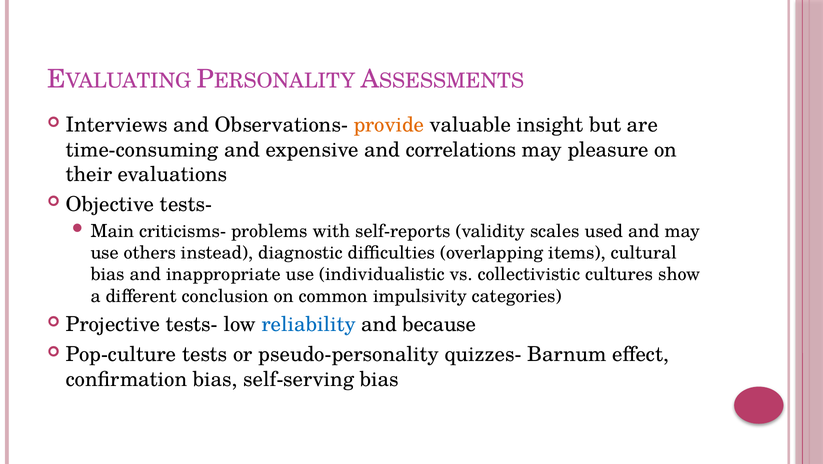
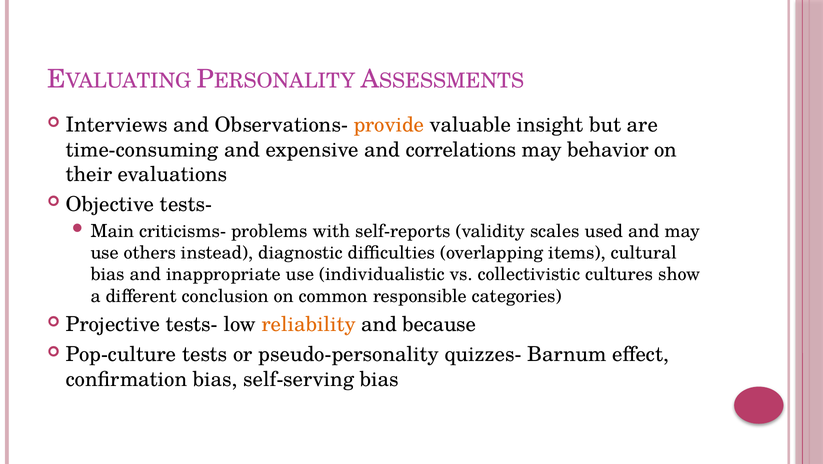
pleasure: pleasure -> behavior
impulsivity: impulsivity -> responsible
reliability colour: blue -> orange
